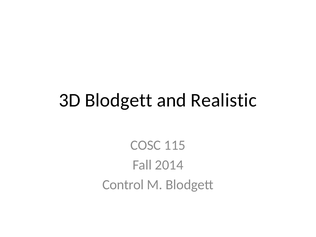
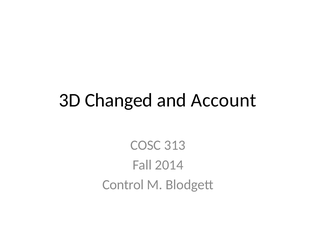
3D Blodgett: Blodgett -> Changed
Realistic: Realistic -> Account
115: 115 -> 313
